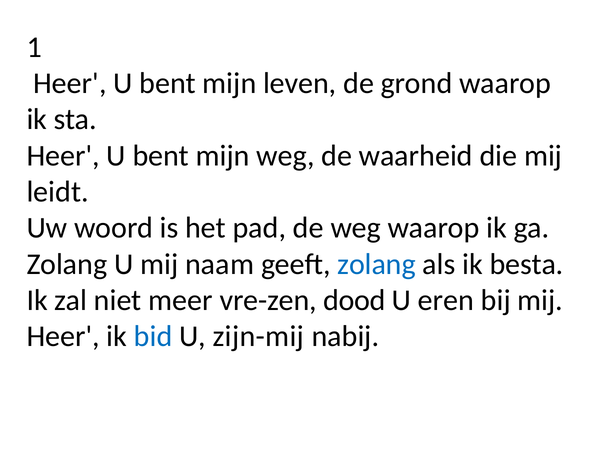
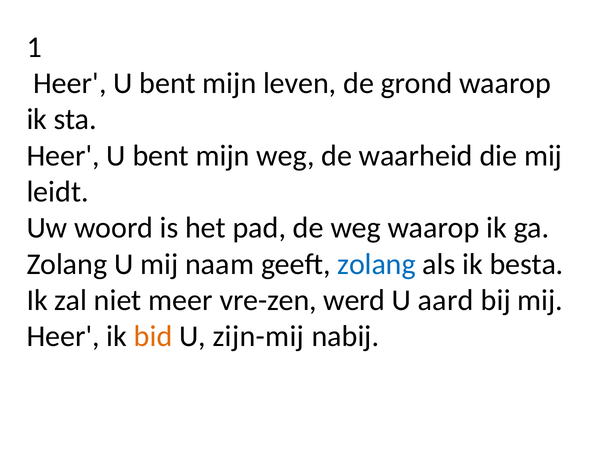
dood: dood -> werd
eren: eren -> aard
bid colour: blue -> orange
